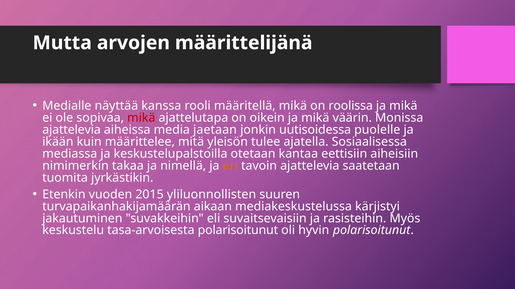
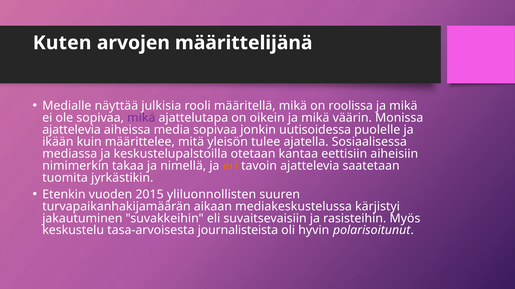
Mutta: Mutta -> Kuten
kanssa: kanssa -> julkisia
mikä at (141, 118) colour: red -> purple
media jaetaan: jaetaan -> sopivaa
tasa-arvoisesta polarisoitunut: polarisoitunut -> journalisteista
